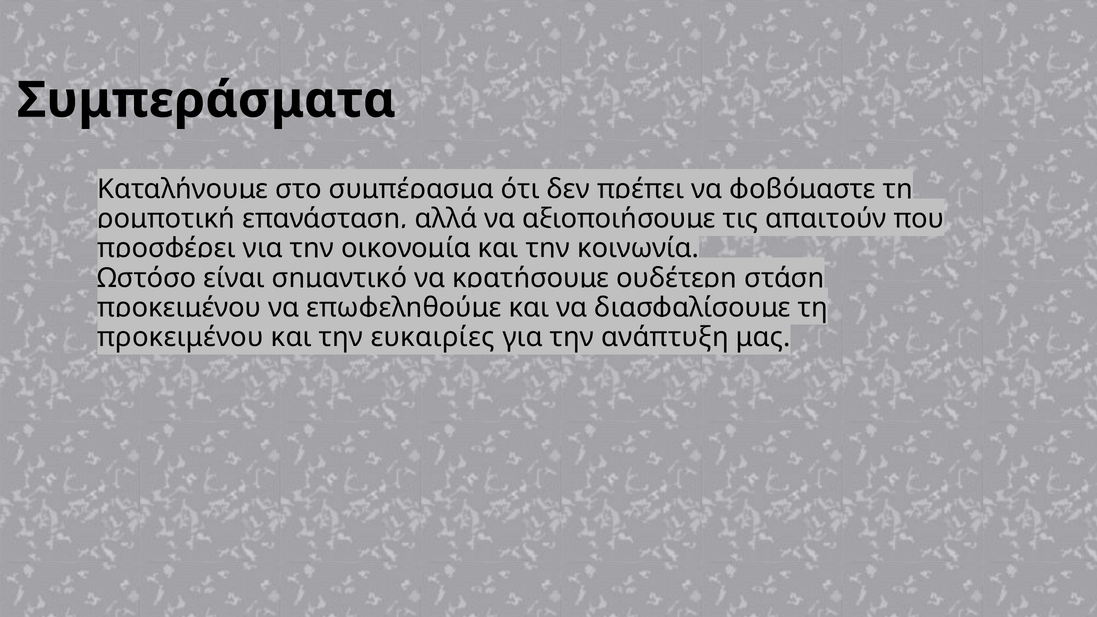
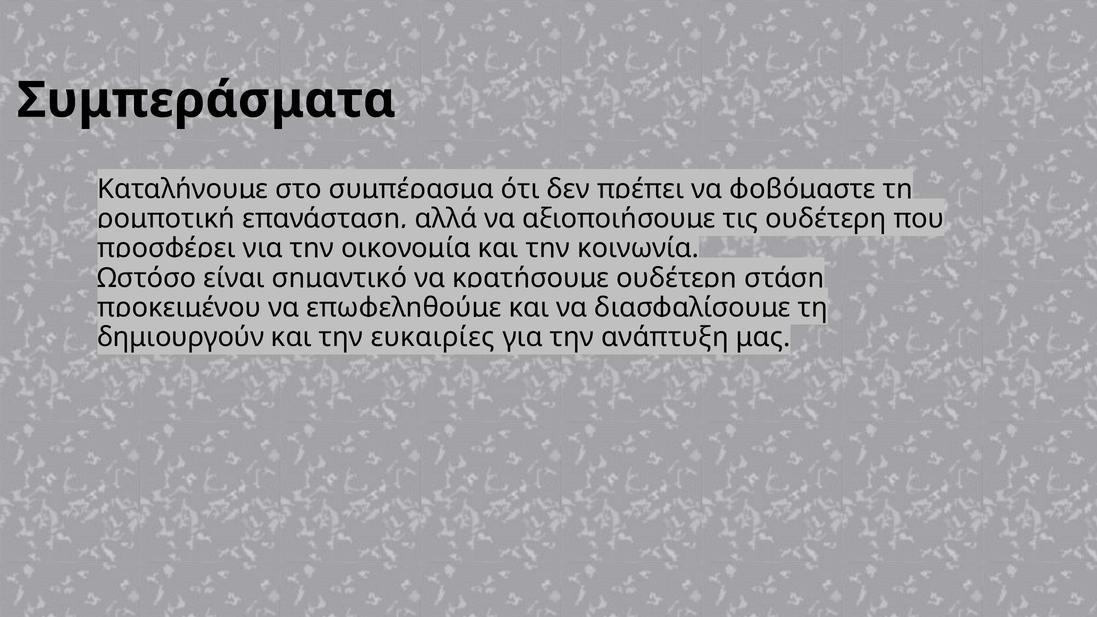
τις απαιτούν: απαιτούν -> ουδέτερη
προκειμένου at (180, 337): προκειμένου -> δημιουργούν
